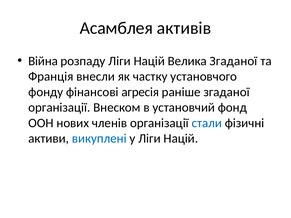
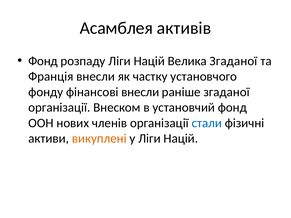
Війна at (43, 61): Війна -> Фонд
фінансові агресія: агресія -> внесли
викуплені colour: blue -> orange
